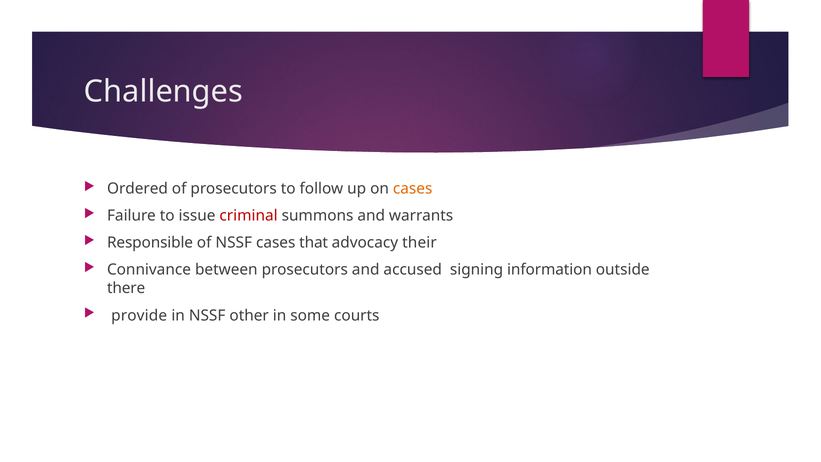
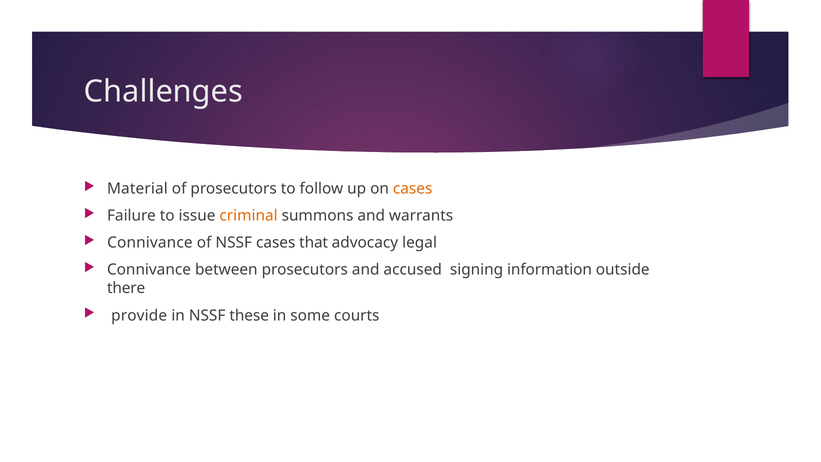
Ordered: Ordered -> Material
criminal colour: red -> orange
Responsible at (150, 243): Responsible -> Connivance
their: their -> legal
other: other -> these
